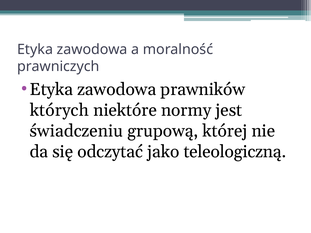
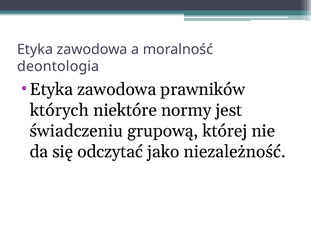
prawniczych: prawniczych -> deontologia
teleologiczną: teleologiczną -> niezależność
